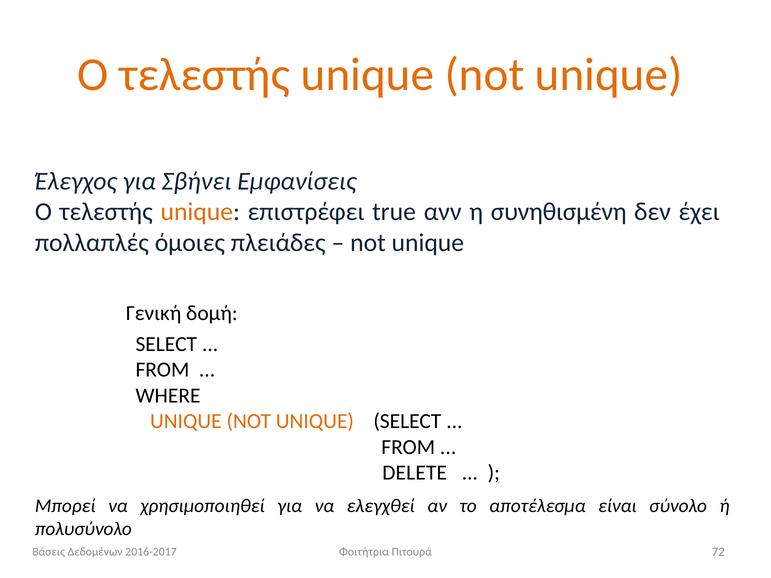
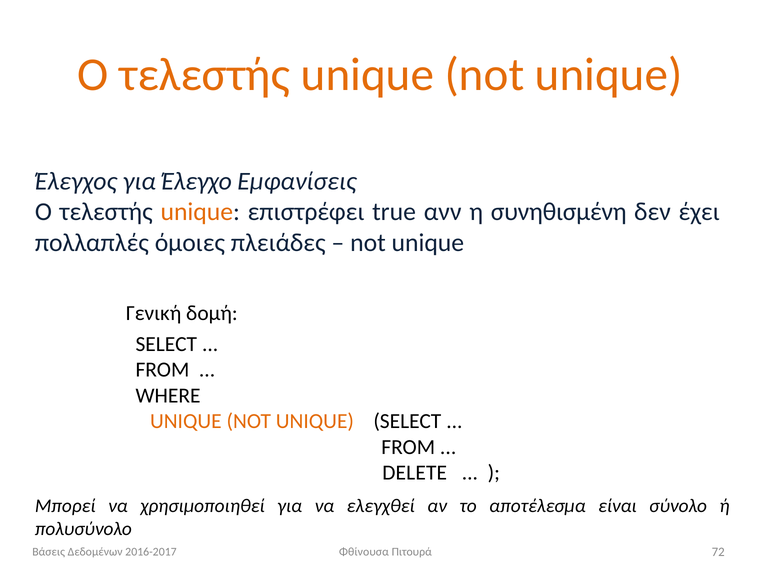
Σβήνει: Σβήνει -> Έλεγχο
Φοιτήτρια: Φοιτήτρια -> Φθίνουσα
